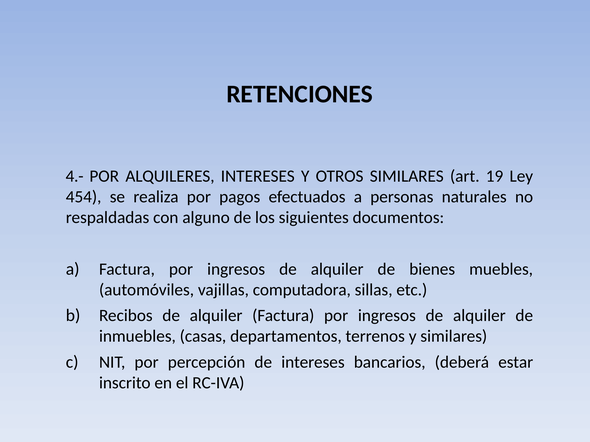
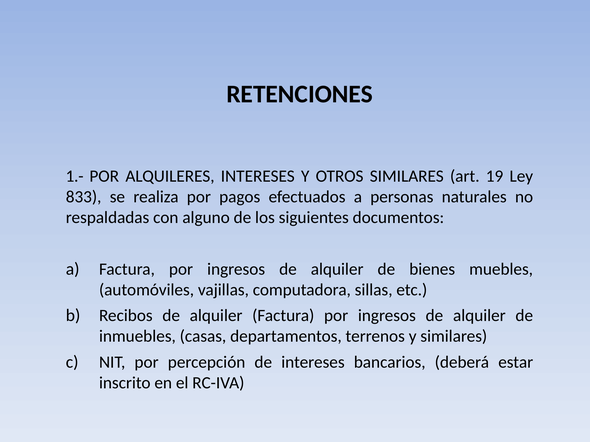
4.-: 4.- -> 1.-
454: 454 -> 833
